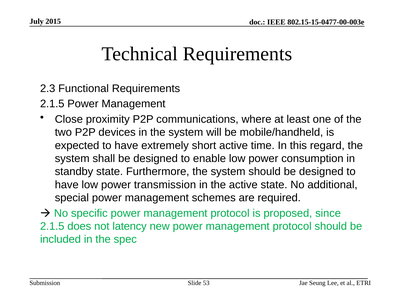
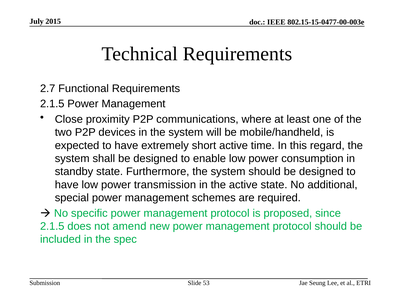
2.3: 2.3 -> 2.7
latency: latency -> amend
